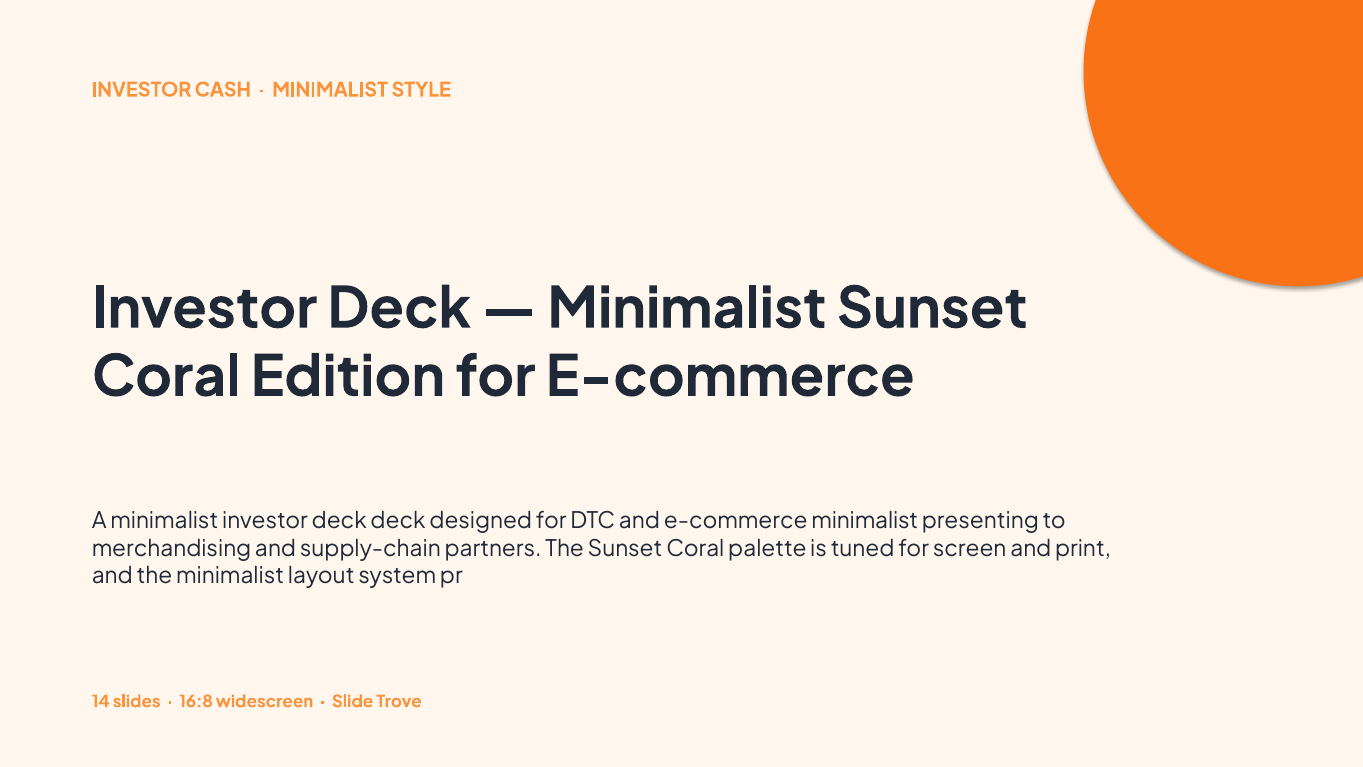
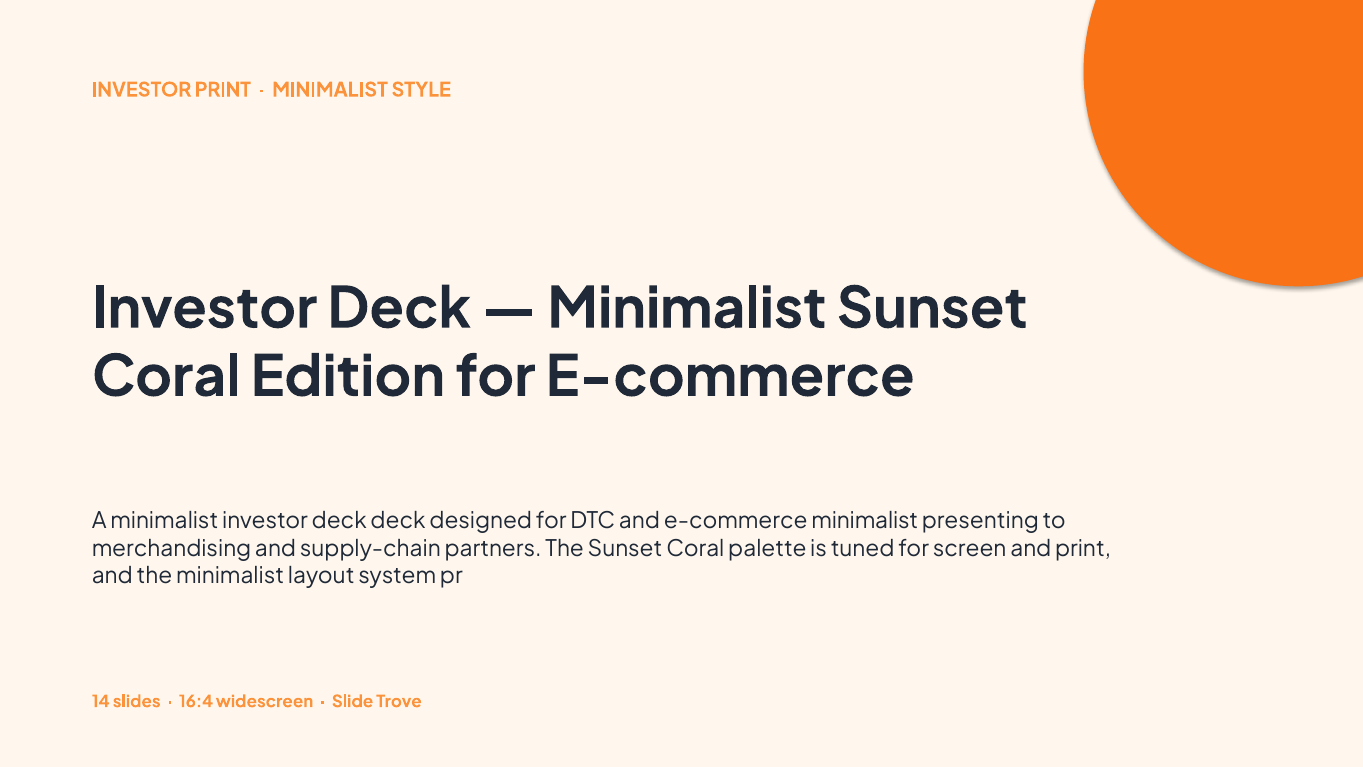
INVESTOR CASH: CASH -> PRINT
16:8: 16:8 -> 16:4
